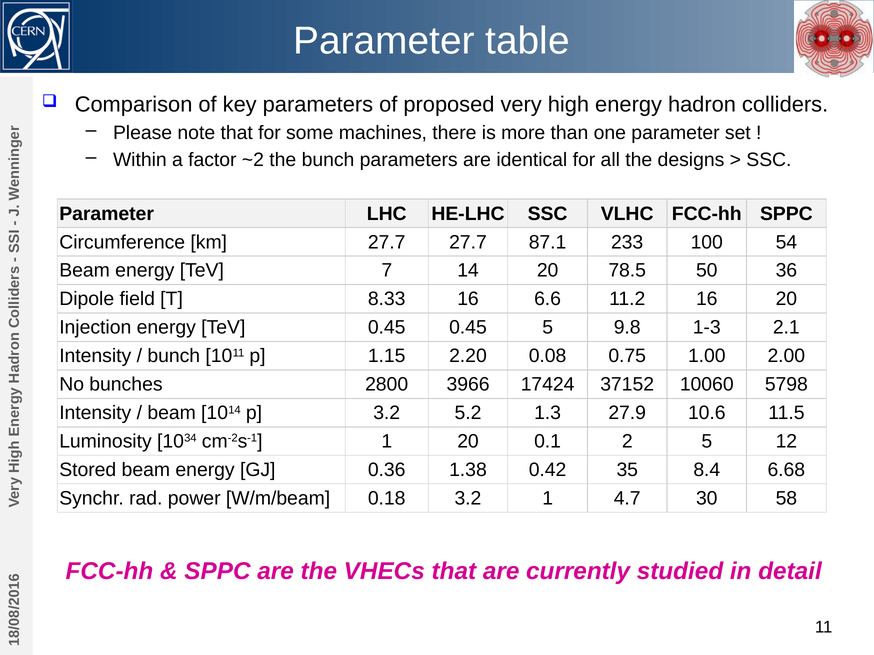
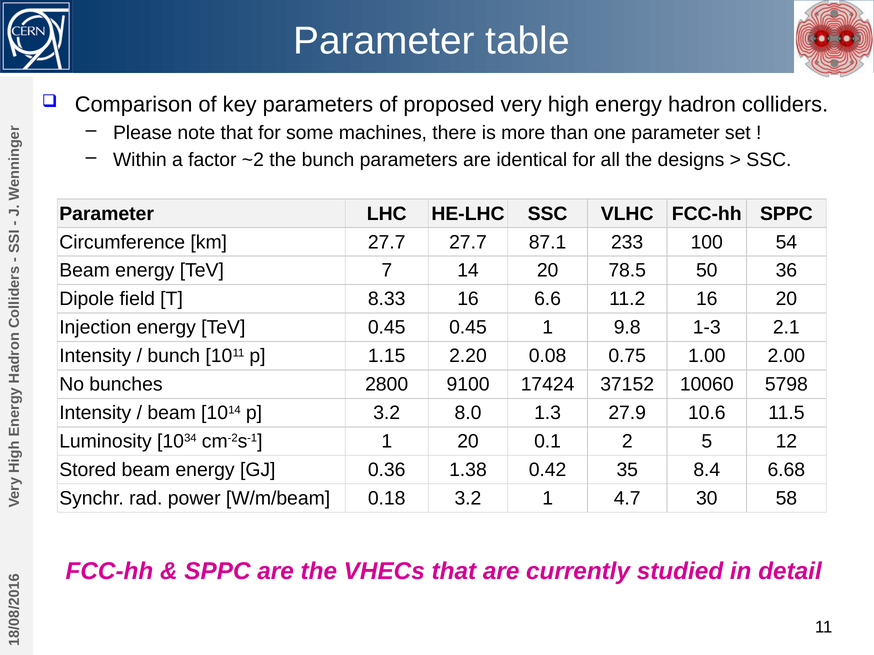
0.45 5: 5 -> 1
3966: 3966 -> 9100
5.2: 5.2 -> 8.0
